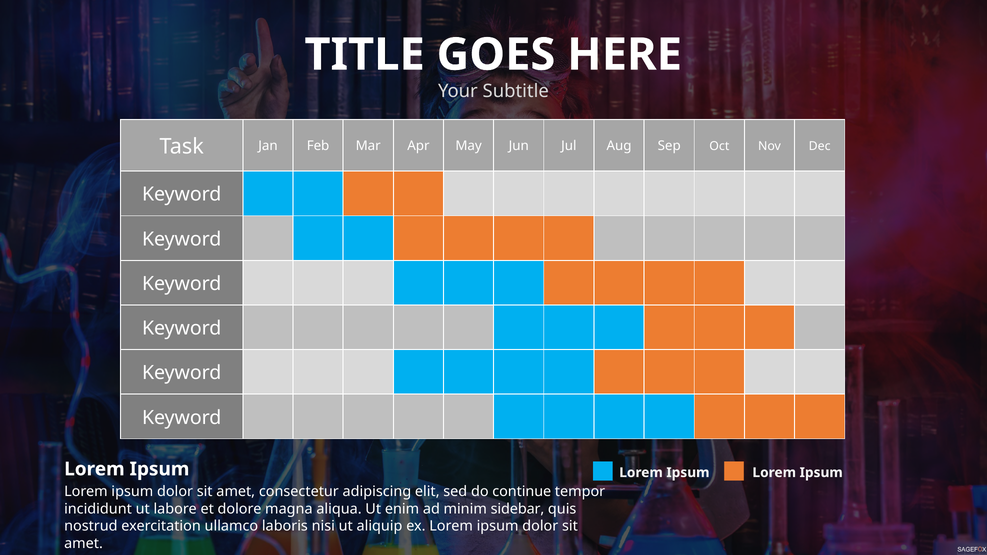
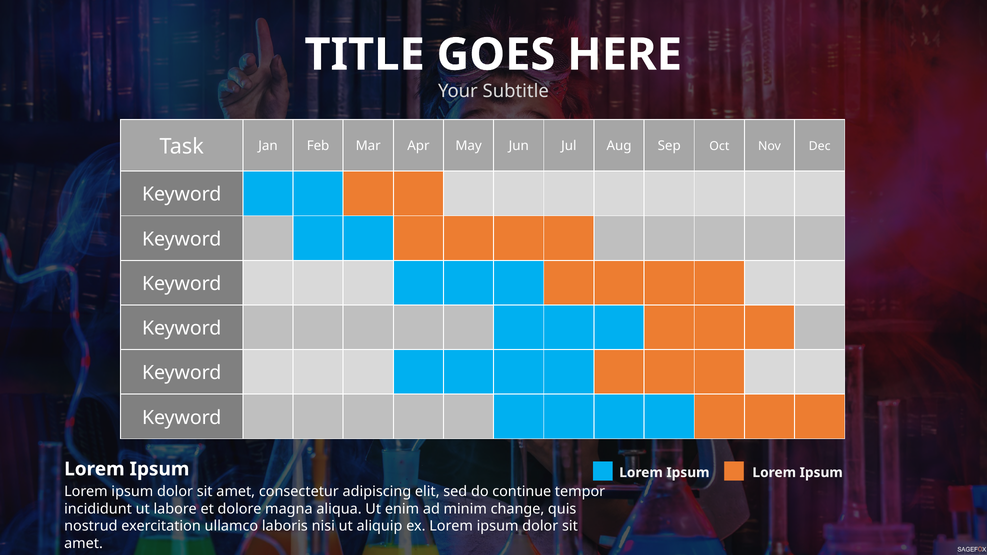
sidebar: sidebar -> change
